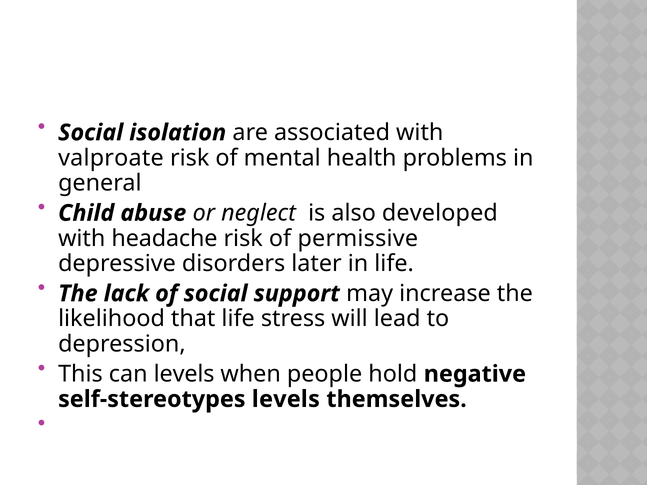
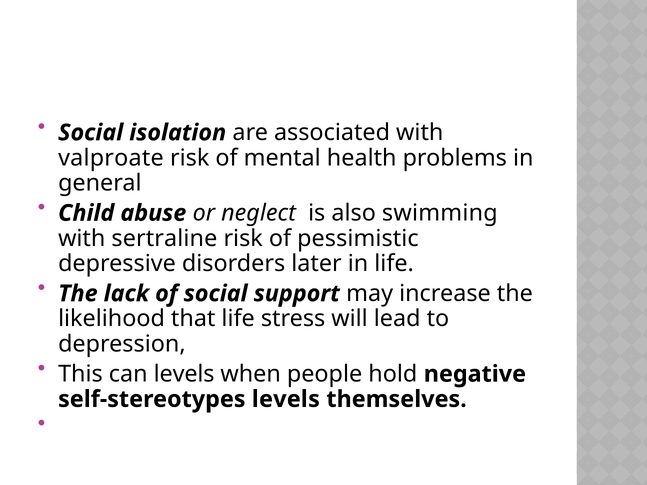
developed: developed -> swimming
headache: headache -> sertraline
permissive: permissive -> pessimistic
